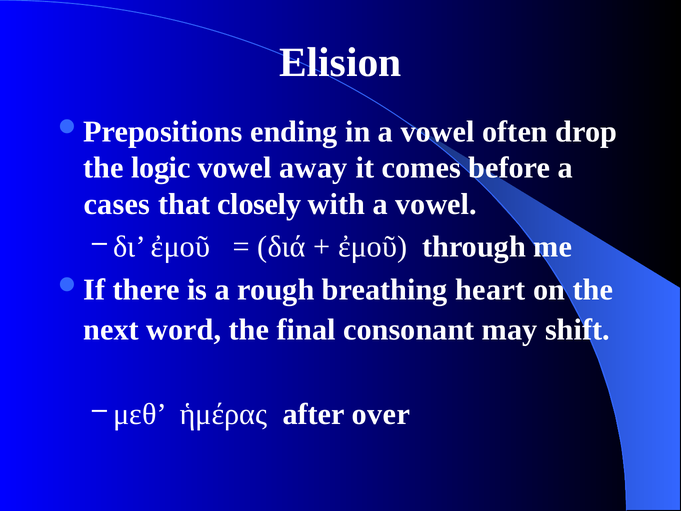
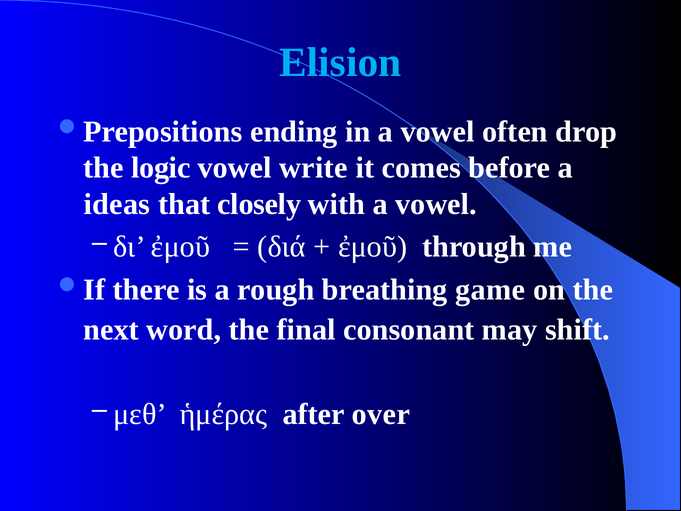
Elision colour: white -> light blue
away: away -> write
cases: cases -> ideas
heart: heart -> game
